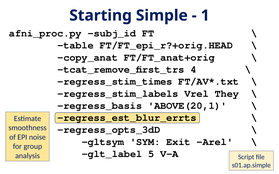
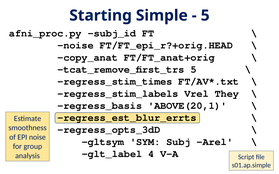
1 at (205, 16): 1 -> 5
table at (76, 45): table -> noise
tcat_remove_first_trs 4: 4 -> 5
Exit: Exit -> Subj
5: 5 -> 4
